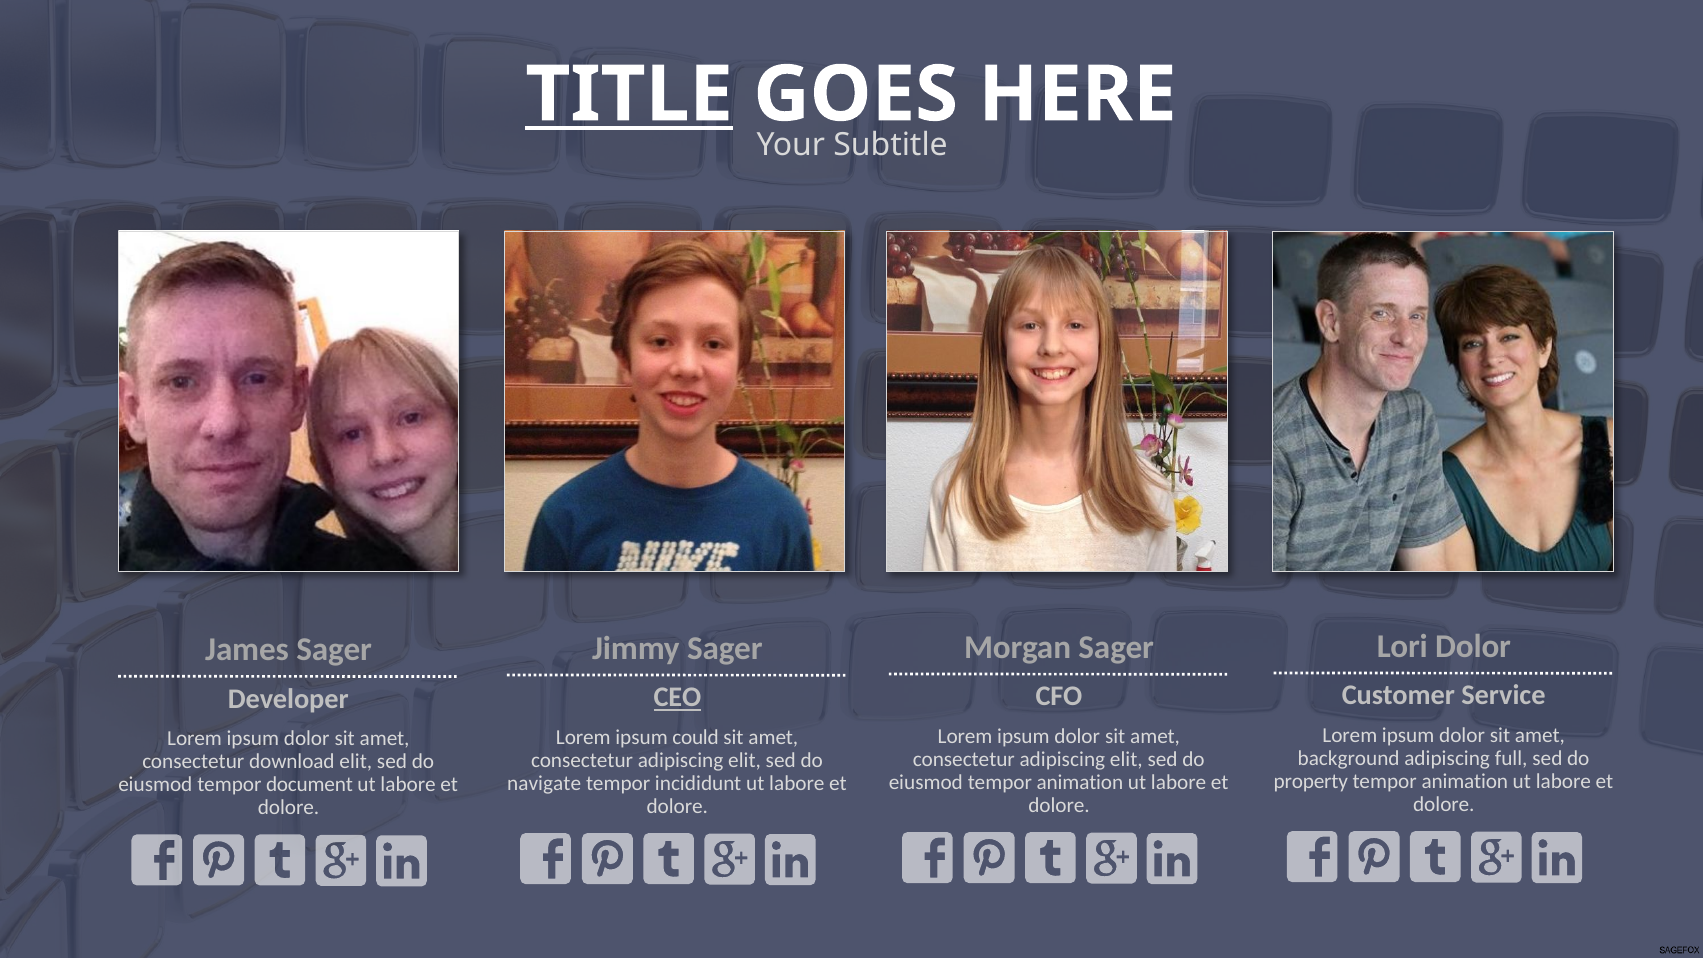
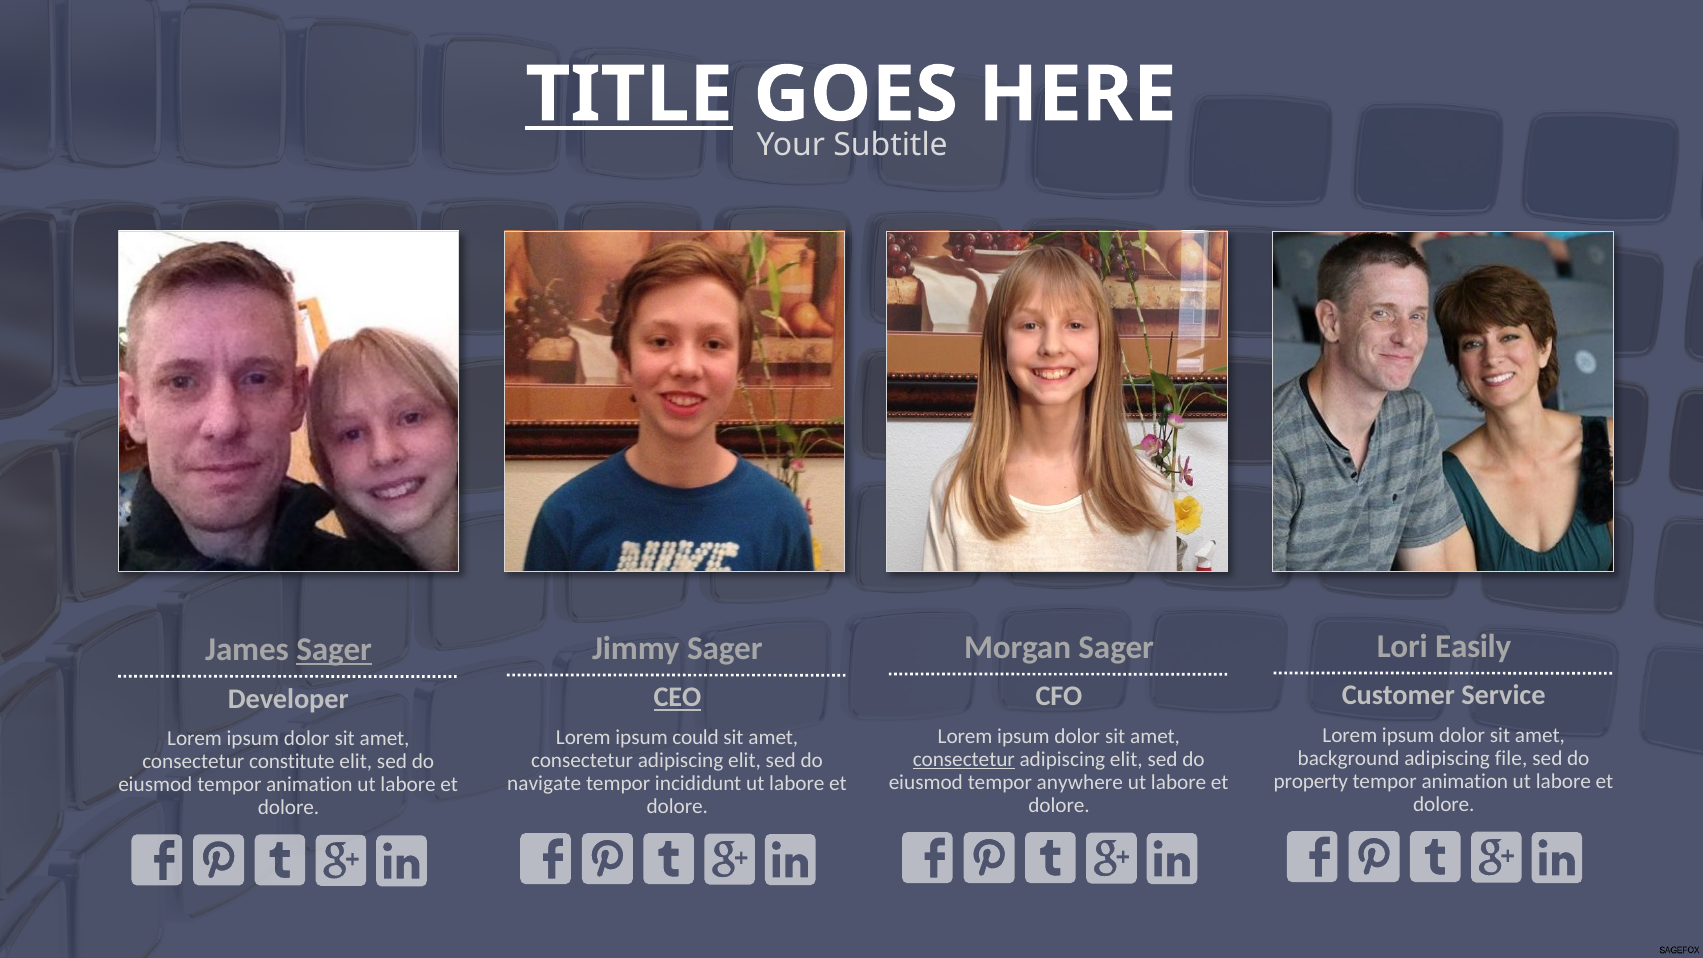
Lori Dolor: Dolor -> Easily
Sager at (334, 650) underline: none -> present
full: full -> file
consectetur at (964, 760) underline: none -> present
download: download -> constitute
eiusmod tempor animation: animation -> anywhere
eiusmod tempor document: document -> animation
